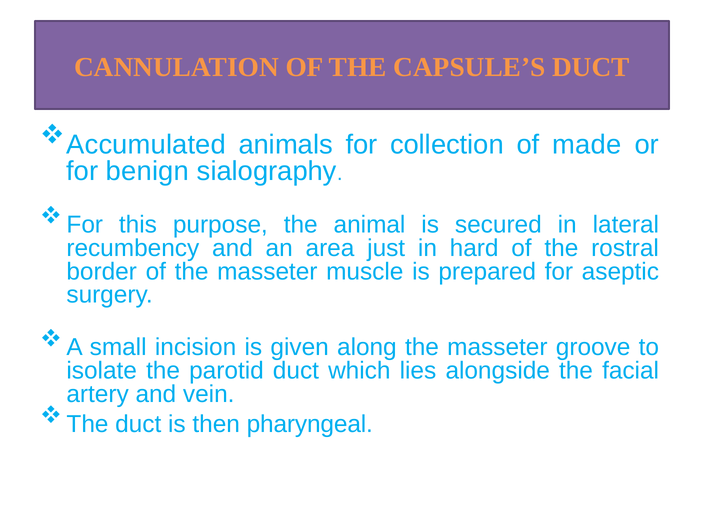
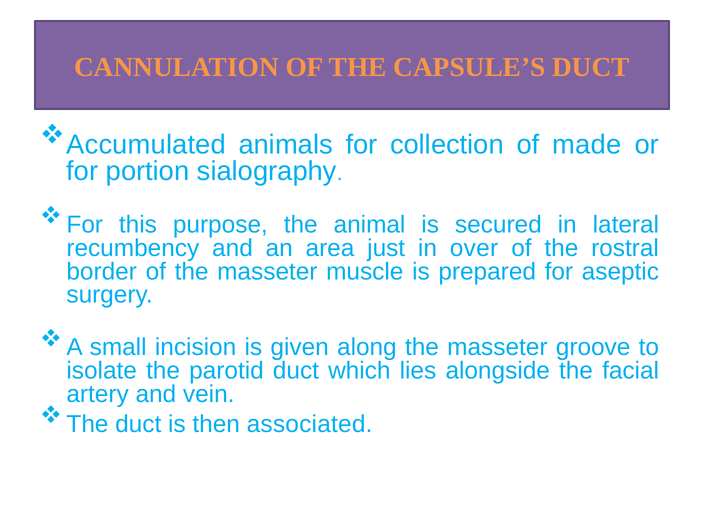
benign: benign -> portion
hard: hard -> over
pharyngeal: pharyngeal -> associated
